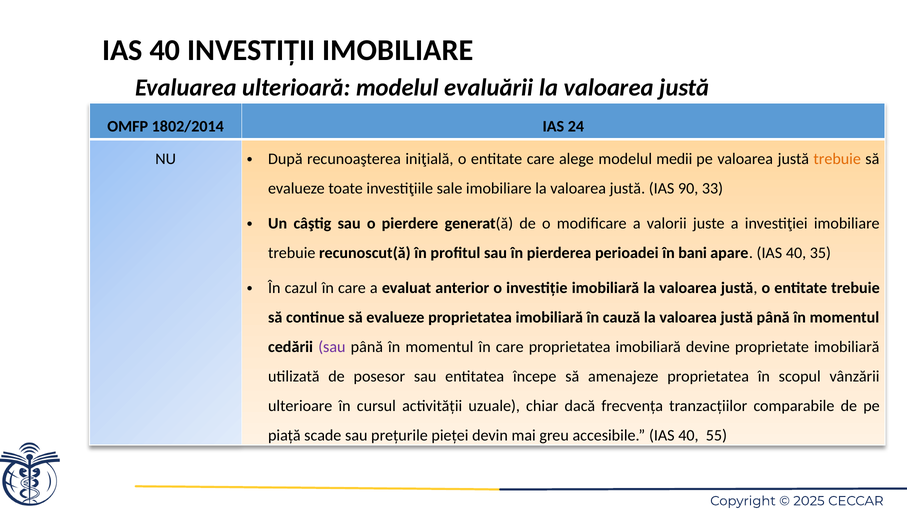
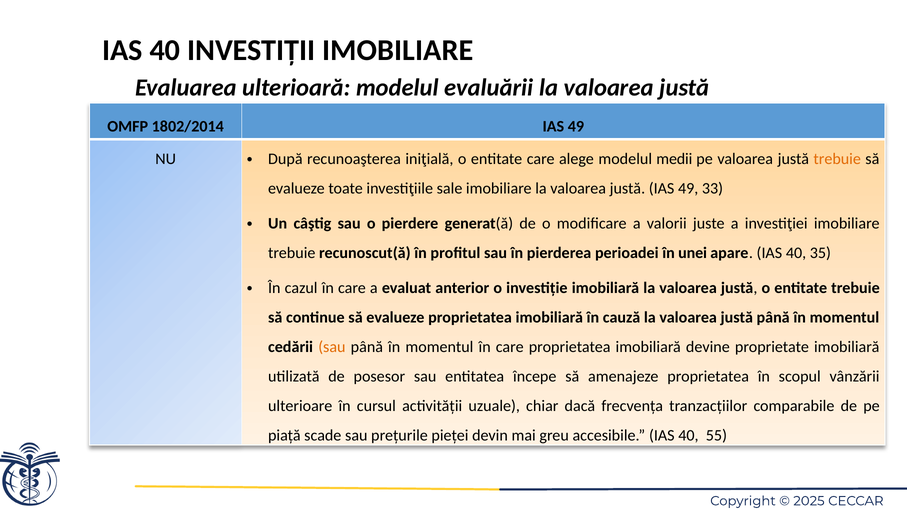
24 at (576, 126): 24 -> 49
justă IAS 90: 90 -> 49
bani: bani -> unei
sau at (332, 347) colour: purple -> orange
